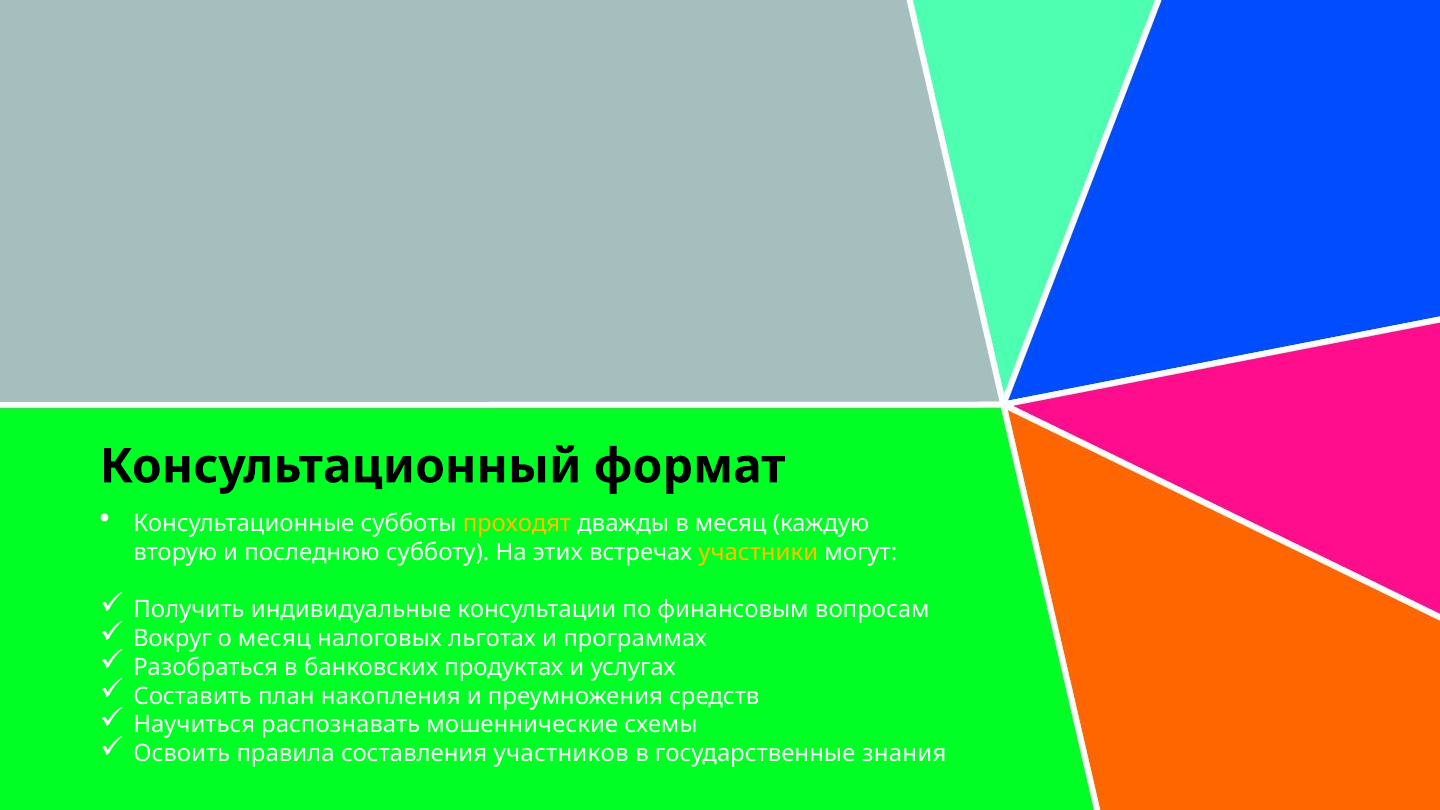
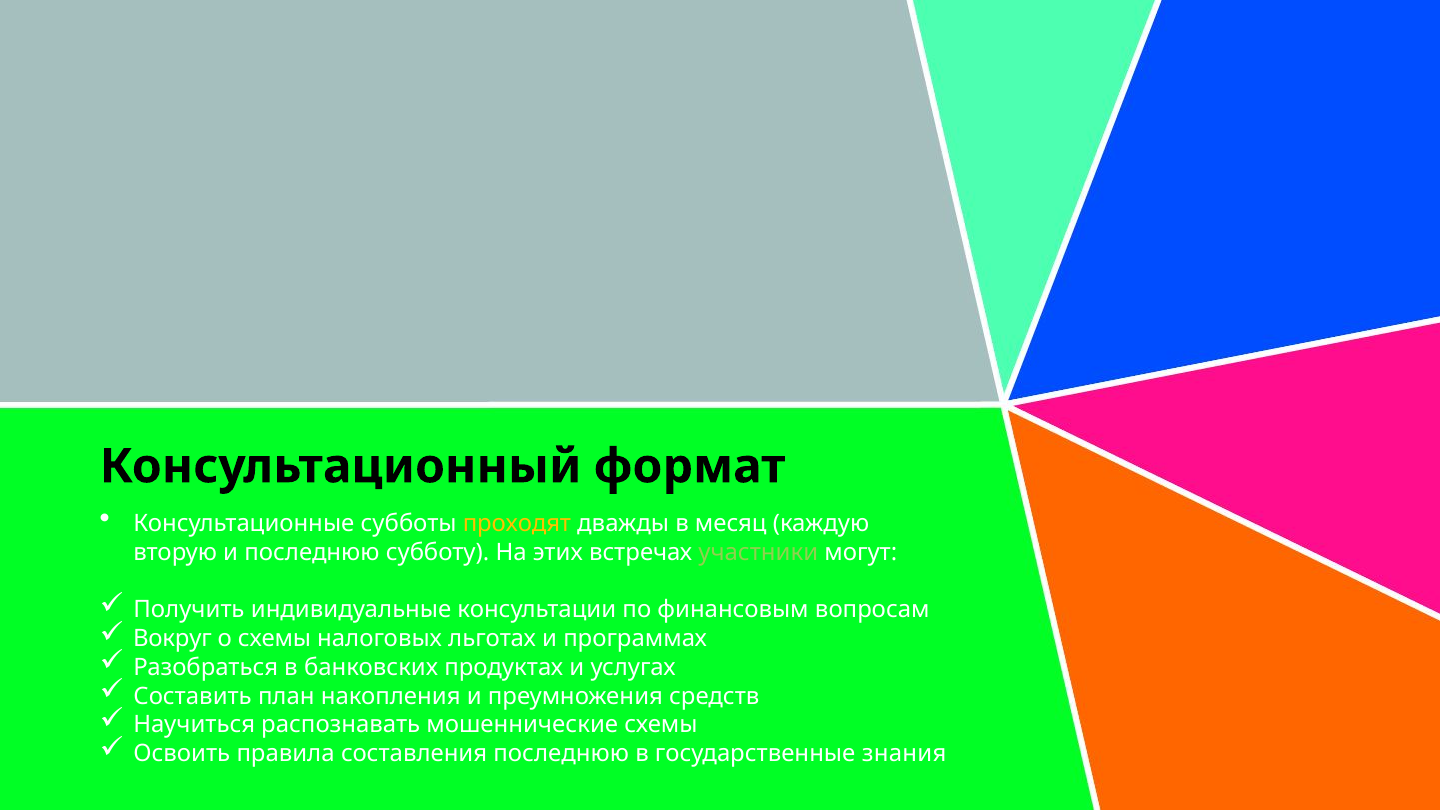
участники colour: yellow -> light green
о месяц: месяц -> схемы
составления участников: участников -> последнюю
